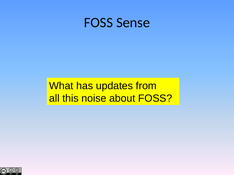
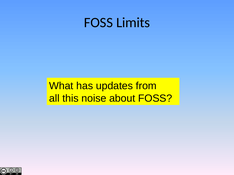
Sense: Sense -> Limits
